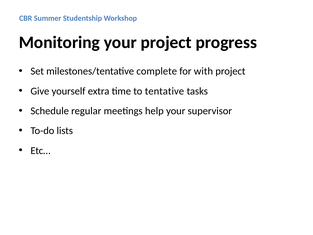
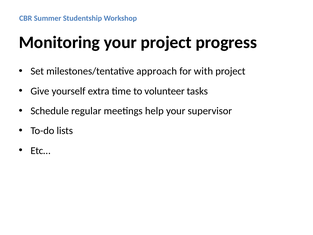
complete: complete -> approach
tentative: tentative -> volunteer
